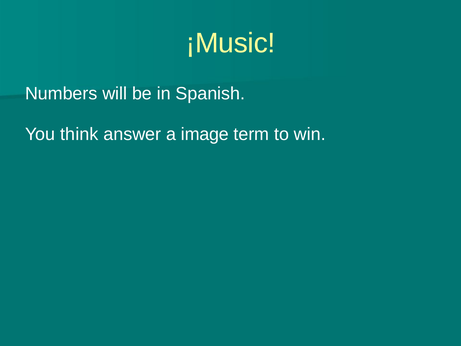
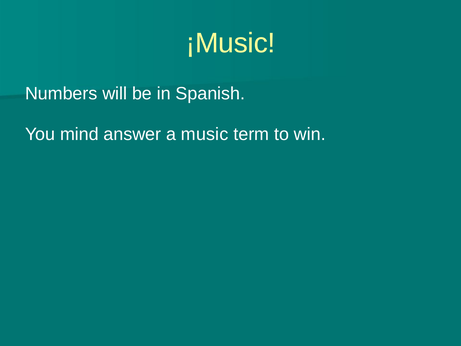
think: think -> mind
image: image -> music
